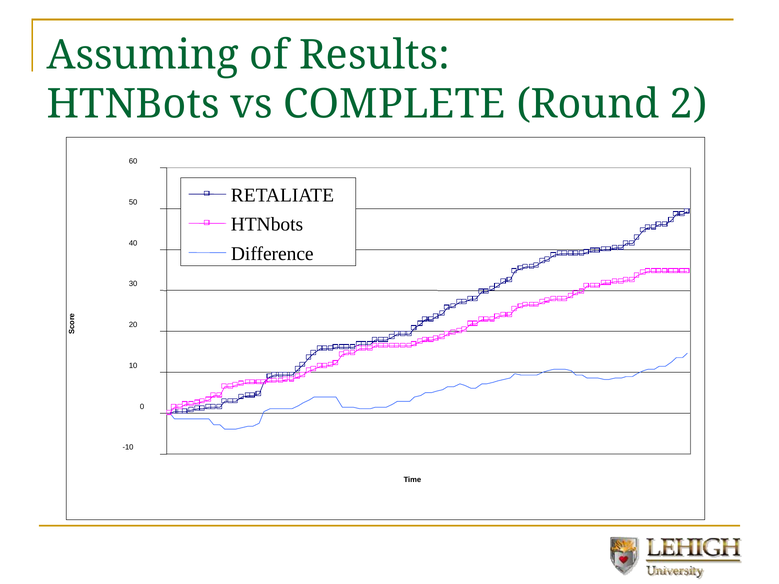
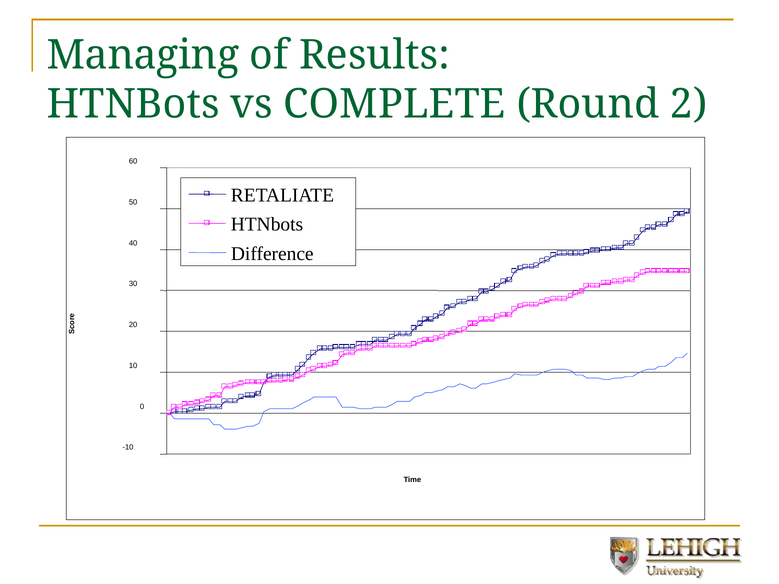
Assuming: Assuming -> Managing
